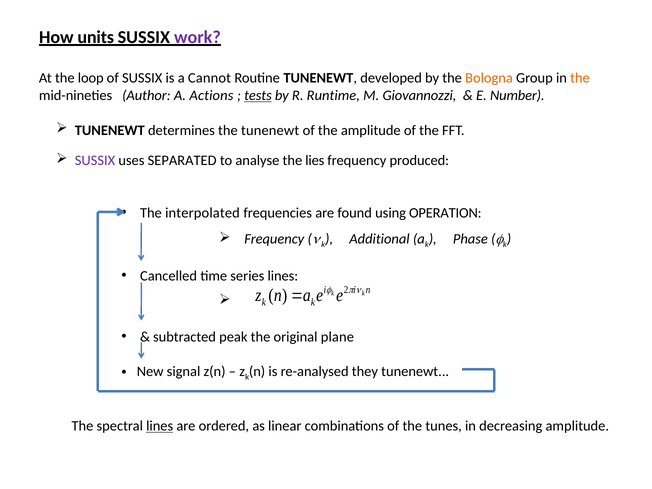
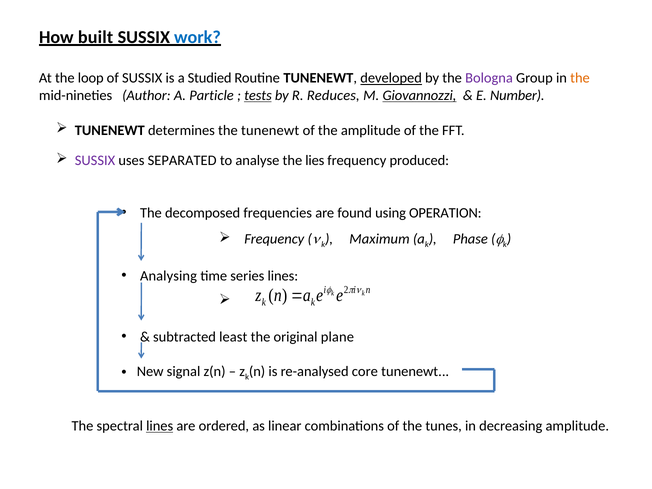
units: units -> built
work colour: purple -> blue
Cannot: Cannot -> Studied
developed underline: none -> present
Bologna colour: orange -> purple
Actions: Actions -> Particle
Runtime: Runtime -> Reduces
Giovannozzi underline: none -> present
interpolated: interpolated -> decomposed
Additional: Additional -> Maximum
Cancelled: Cancelled -> Analysing
peak: peak -> least
they: they -> core
